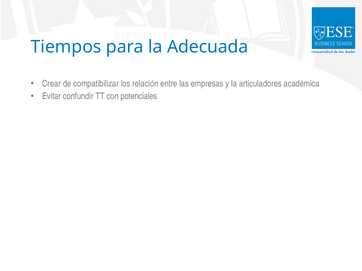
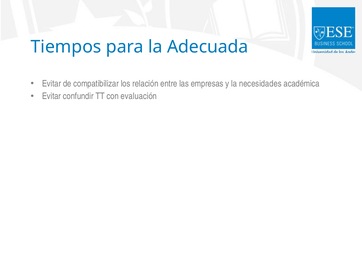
Crear at (51, 84): Crear -> Evitar
articuladores: articuladores -> necesidades
potenciales: potenciales -> evaluación
